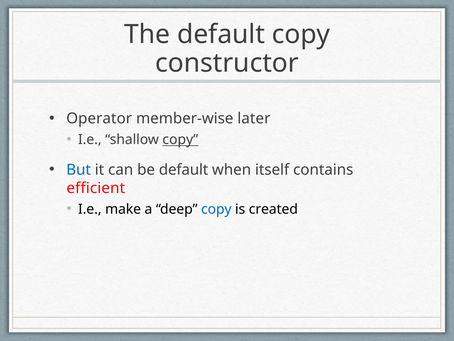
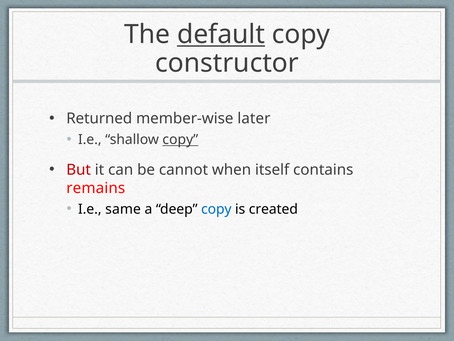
default at (221, 35) underline: none -> present
Operator: Operator -> Returned
But colour: blue -> red
be default: default -> cannot
efficient: efficient -> remains
make: make -> same
